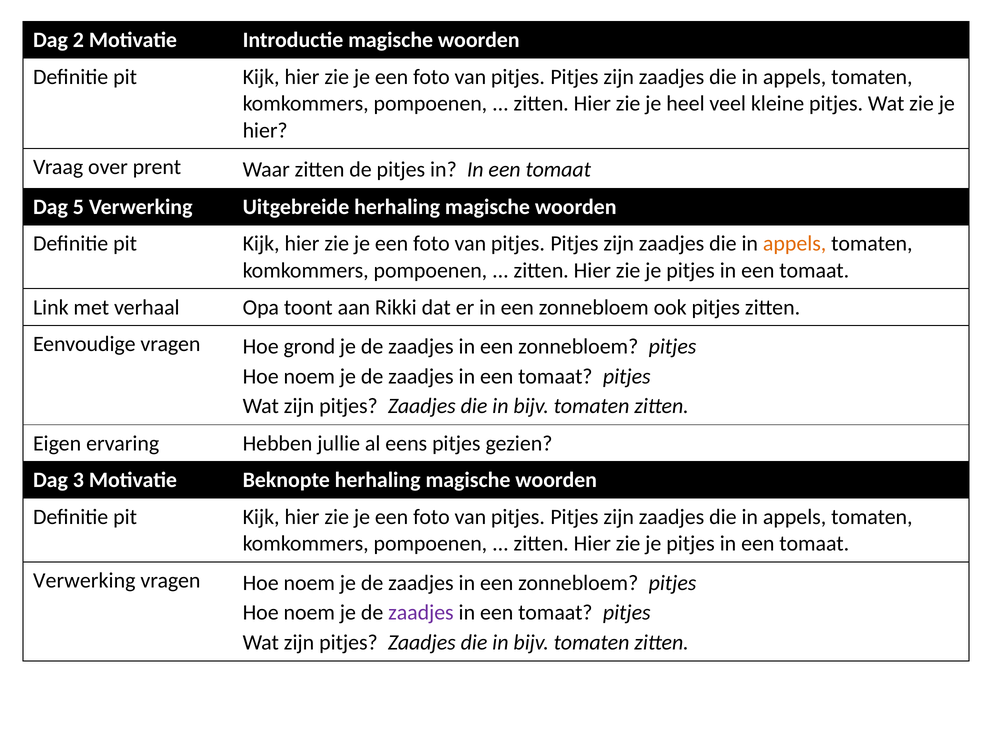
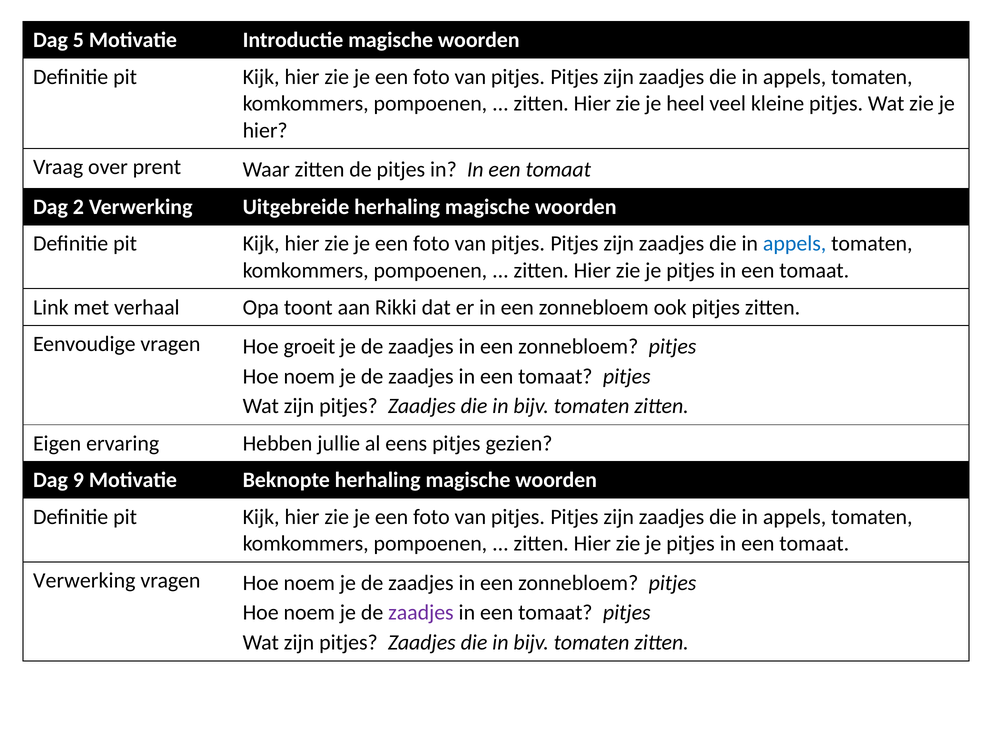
2: 2 -> 5
5: 5 -> 2
appels at (795, 244) colour: orange -> blue
grond: grond -> groeit
3: 3 -> 9
